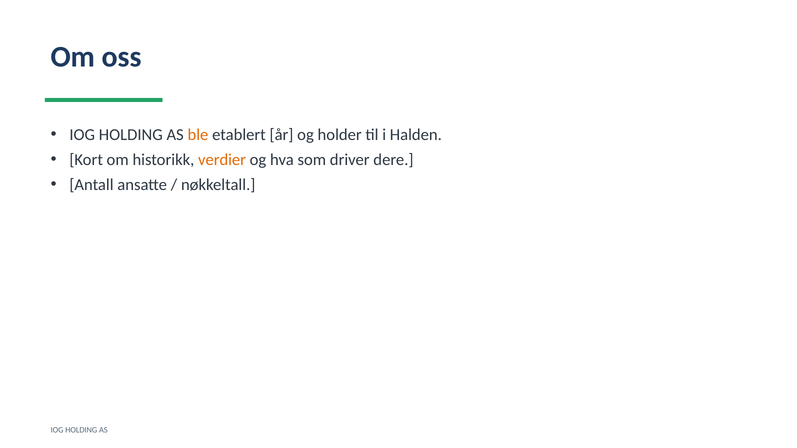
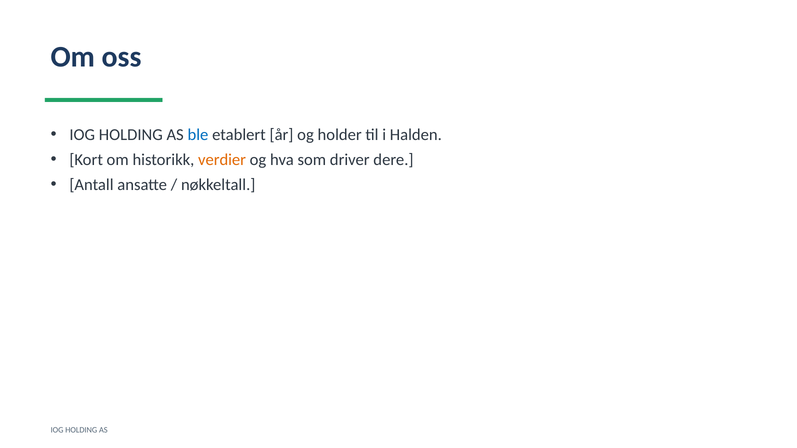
ble colour: orange -> blue
